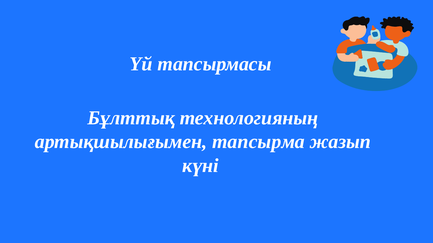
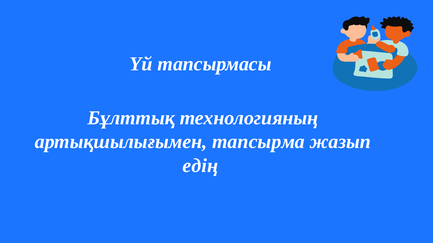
күні: күні -> едің
